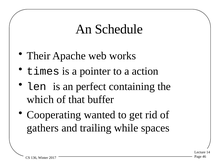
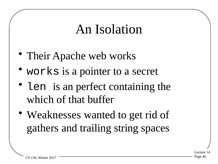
Schedule: Schedule -> Isolation
times at (43, 71): times -> works
action: action -> secret
Cooperating: Cooperating -> Weaknesses
while: while -> string
